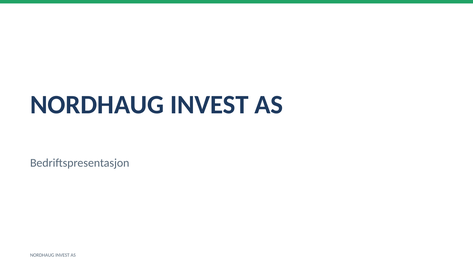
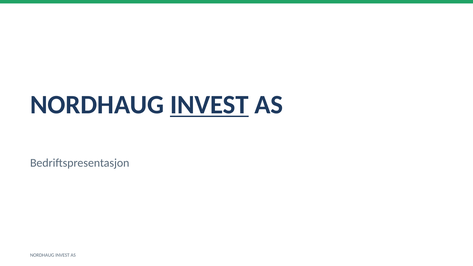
INVEST at (209, 105) underline: none -> present
